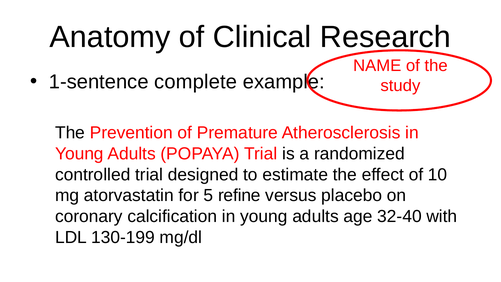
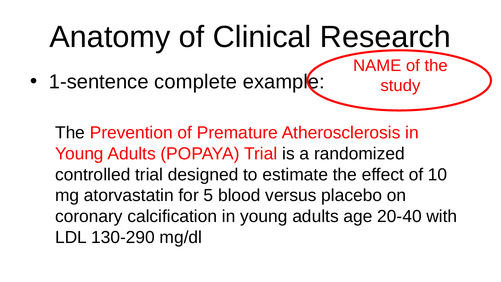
refine: refine -> blood
32-40: 32-40 -> 20-40
130-199: 130-199 -> 130-290
